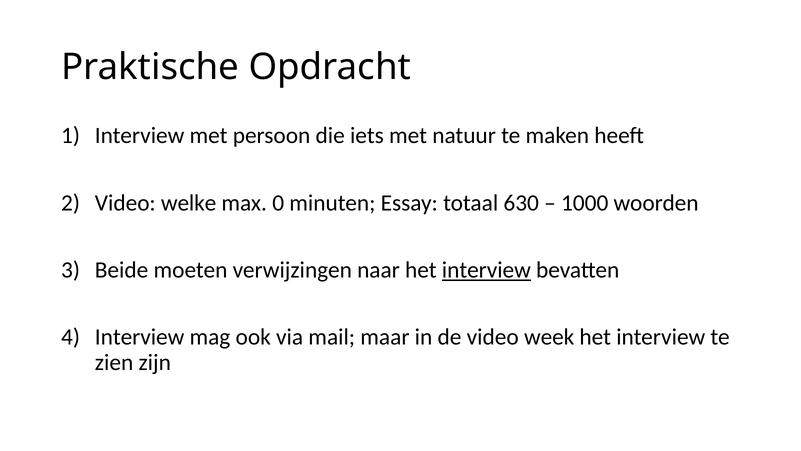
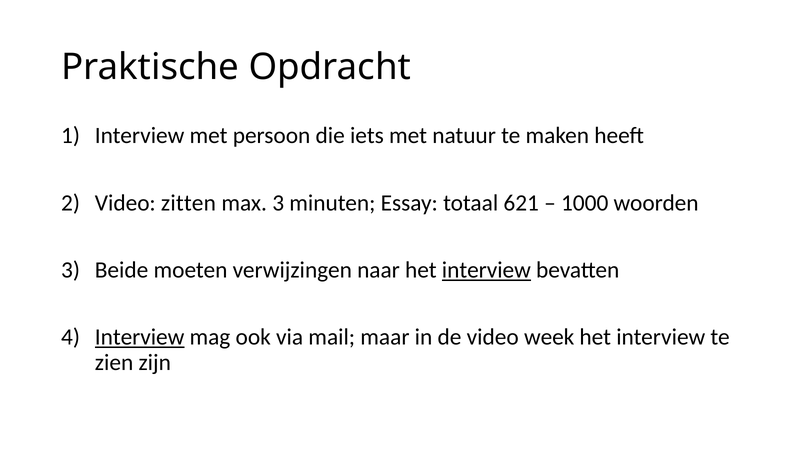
welke: welke -> zitten
max 0: 0 -> 3
630: 630 -> 621
Interview at (140, 337) underline: none -> present
